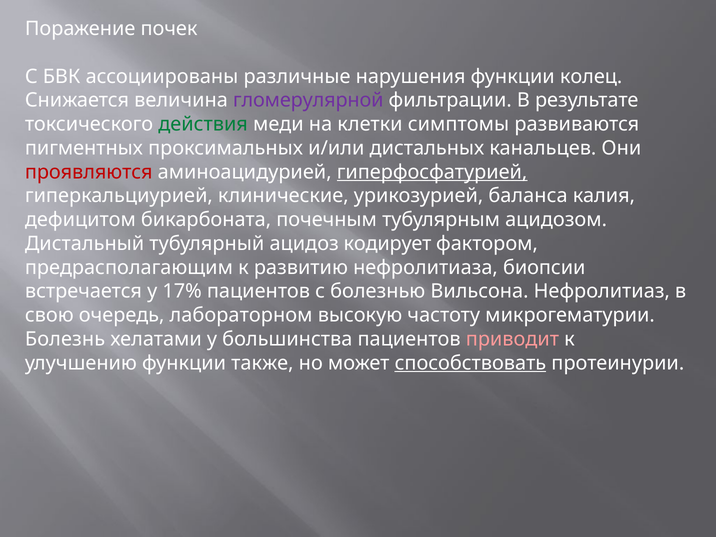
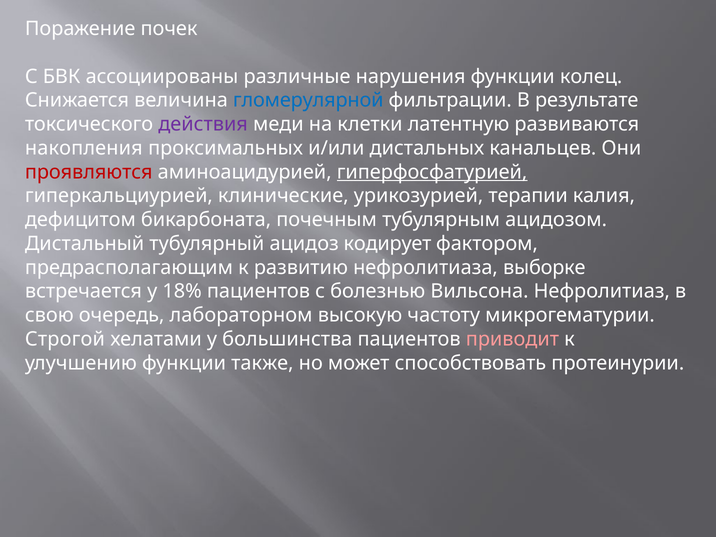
гломерулярной colour: purple -> blue
действия colour: green -> purple
симптомы: симптомы -> латентную
пигментных: пигментных -> накопления
баланса: баланса -> терапии
биопсии: биопсии -> выборке
17%: 17% -> 18%
Болезнь: Болезнь -> Строгой
способствовать underline: present -> none
